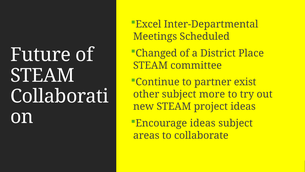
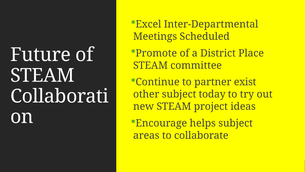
Changed: Changed -> Promote
more: more -> today
Encourage ideas: ideas -> helps
